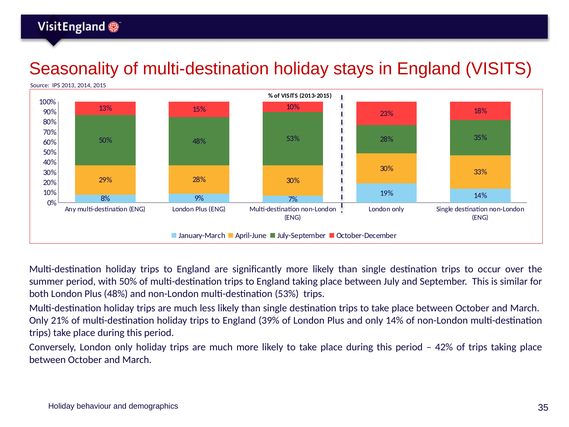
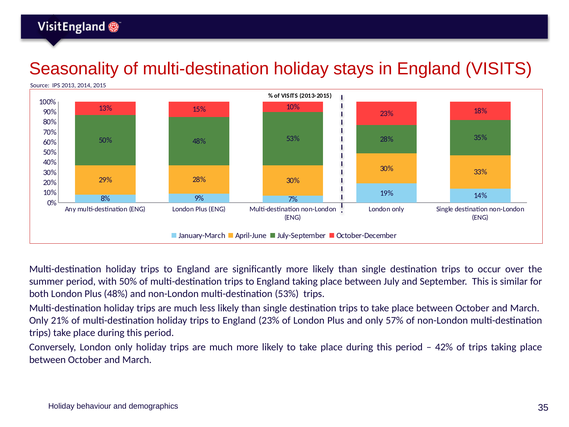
England 39%: 39% -> 23%
only 14%: 14% -> 57%
